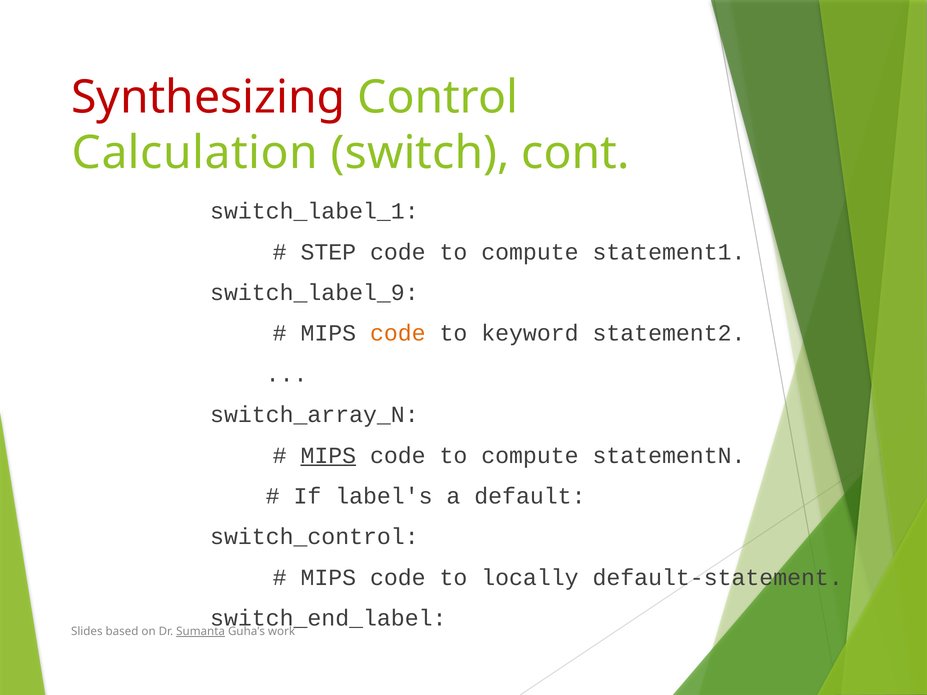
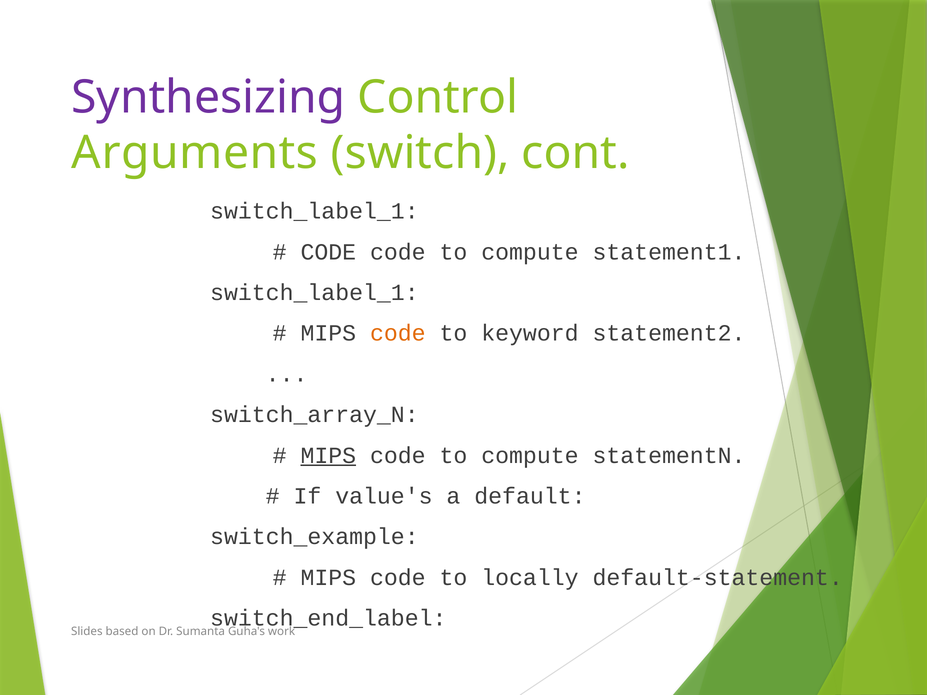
Synthesizing colour: red -> purple
Calculation: Calculation -> Arguments
STEP at (328, 252): STEP -> CODE
switch_label_9 at (314, 293): switch_label_9 -> switch_label_1
label's: label's -> value's
switch_control: switch_control -> switch_example
Sumanta underline: present -> none
